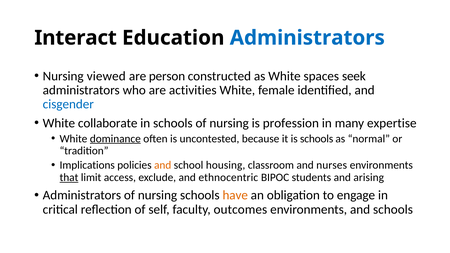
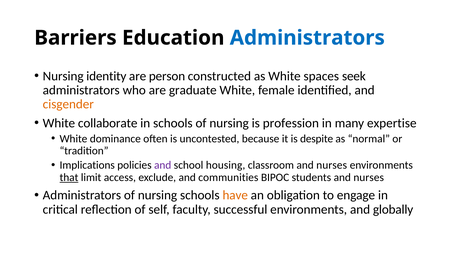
Interact: Interact -> Barriers
viewed: viewed -> identity
activities: activities -> graduate
cisgender colour: blue -> orange
dominance underline: present -> none
is schools: schools -> despite
and at (163, 165) colour: orange -> purple
ethnocentric: ethnocentric -> communities
students and arising: arising -> nurses
outcomes: outcomes -> successful
and schools: schools -> globally
